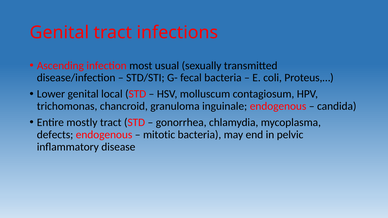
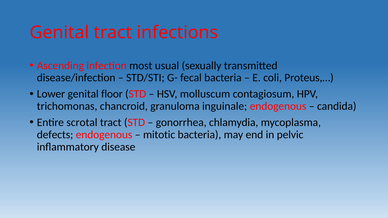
local: local -> floor
mostly: mostly -> scrotal
